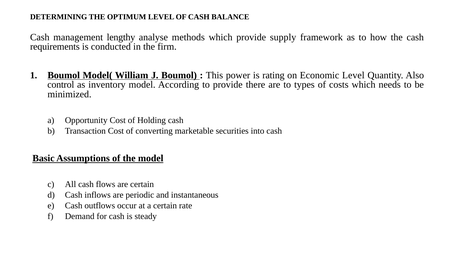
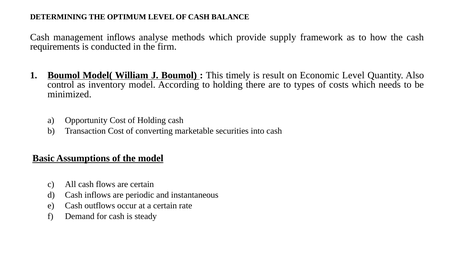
management lengthy: lengthy -> inflows
power: power -> timely
rating: rating -> result
to provide: provide -> holding
